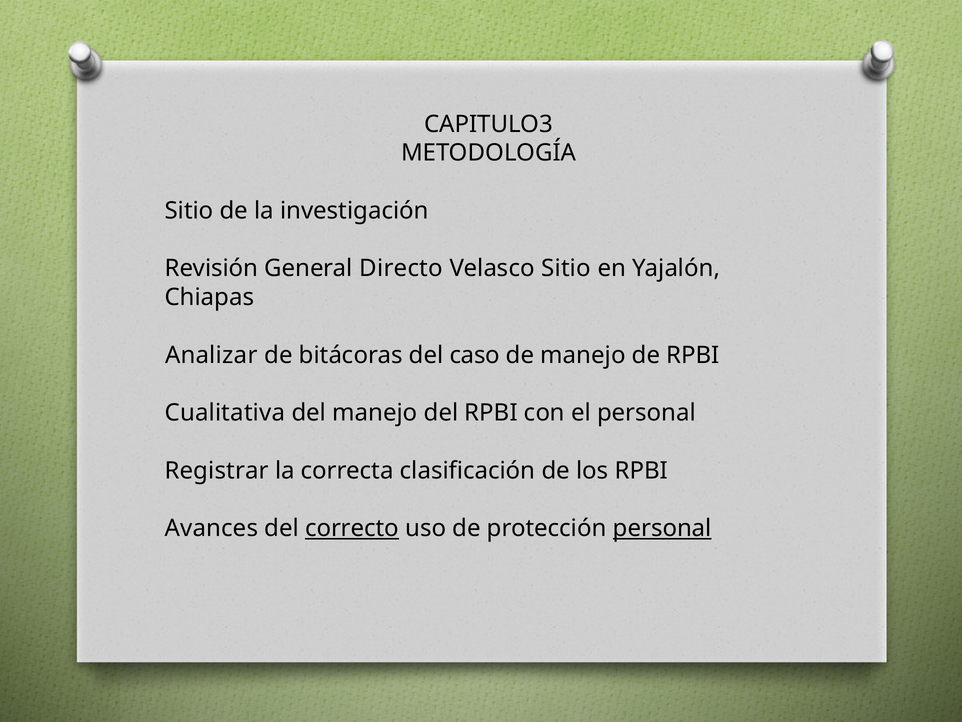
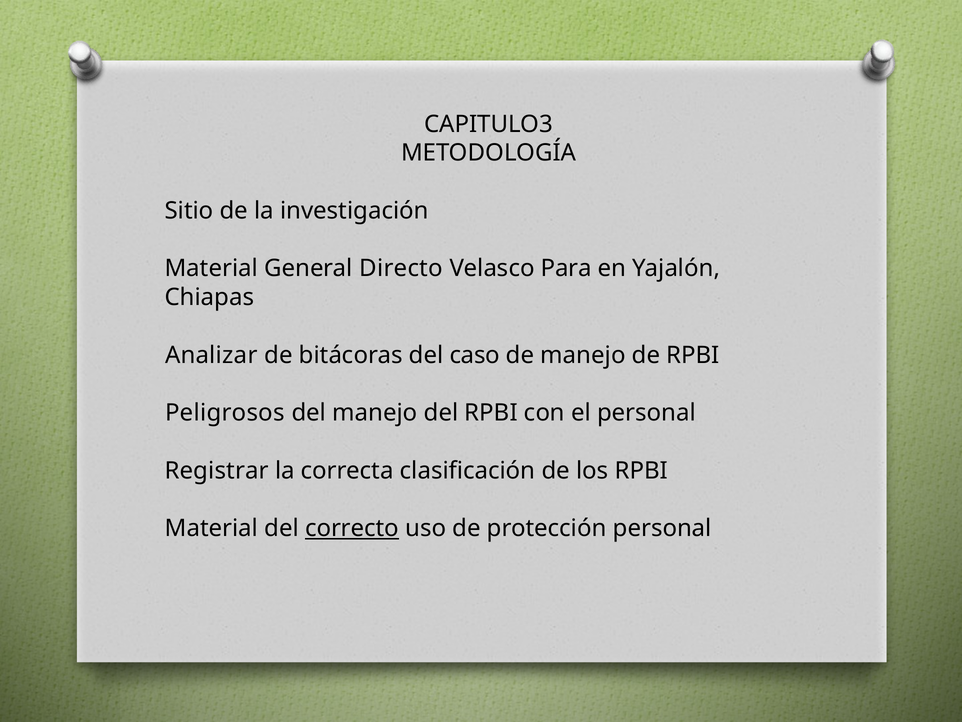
Revisión at (211, 268): Revisión -> Material
Velasco Sitio: Sitio -> Para
Cualitativa: Cualitativa -> Peligrosos
Avances at (211, 528): Avances -> Material
personal at (662, 528) underline: present -> none
